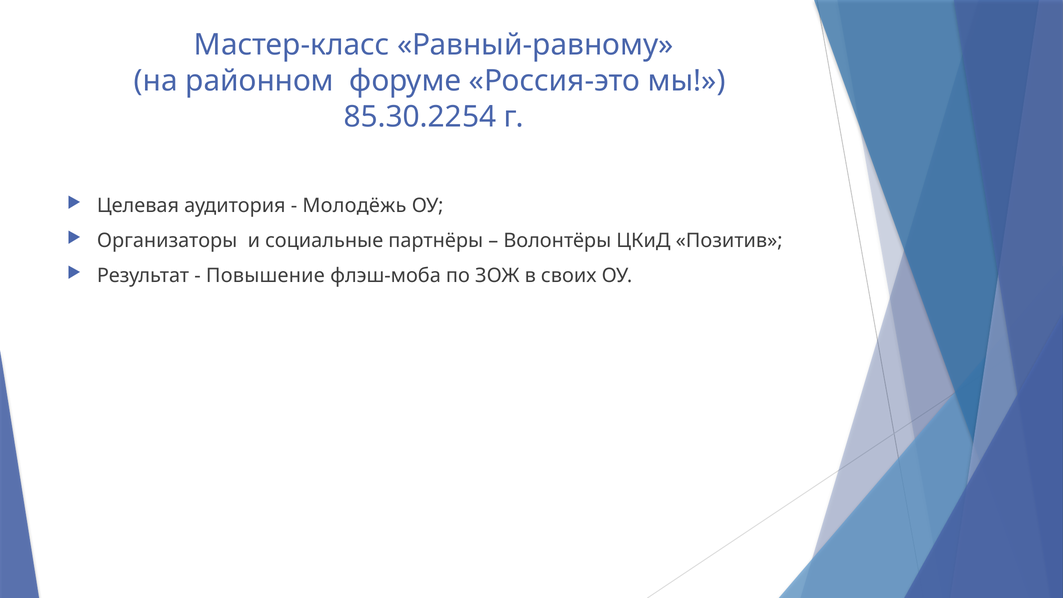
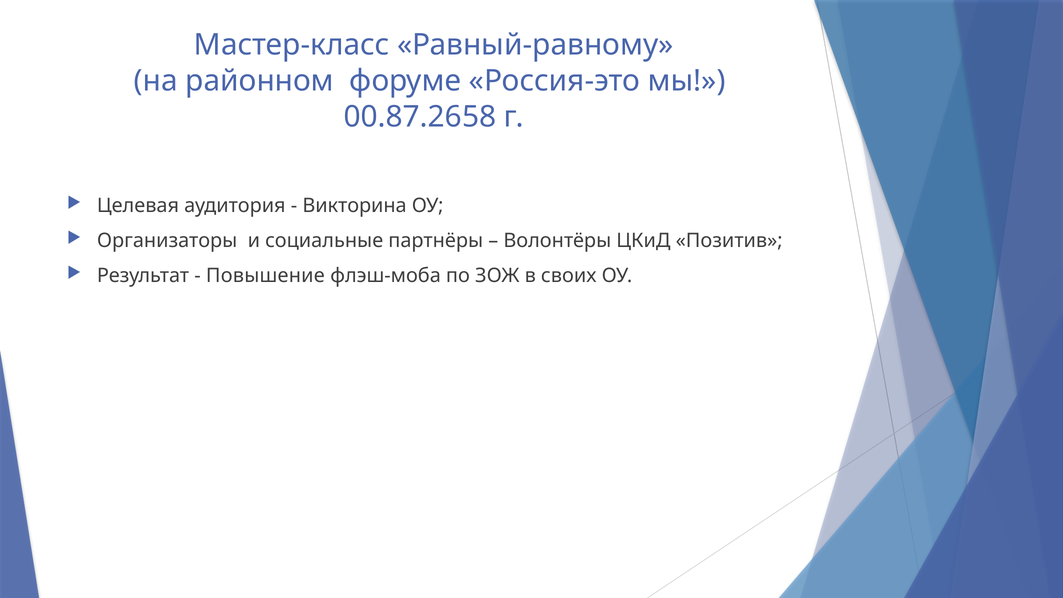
85.30.2254: 85.30.2254 -> 00.87.2658
Молодёжь: Молодёжь -> Викторина
